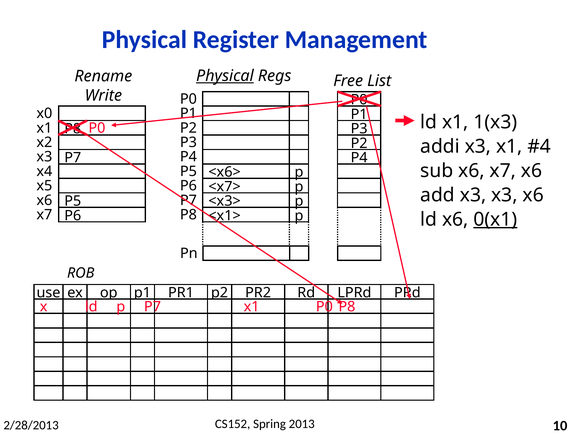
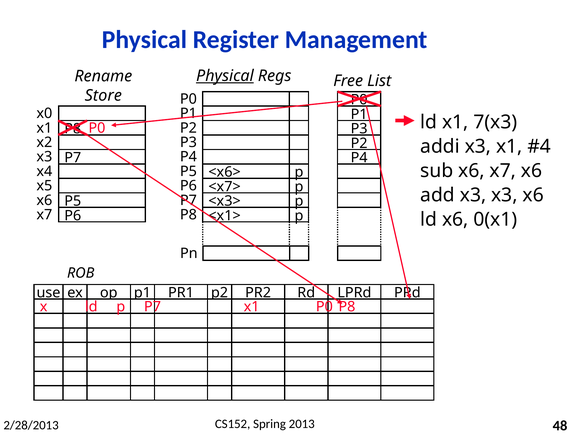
Write: Write -> Store
1(x3: 1(x3 -> 7(x3
0(x1 underline: present -> none
10: 10 -> 48
